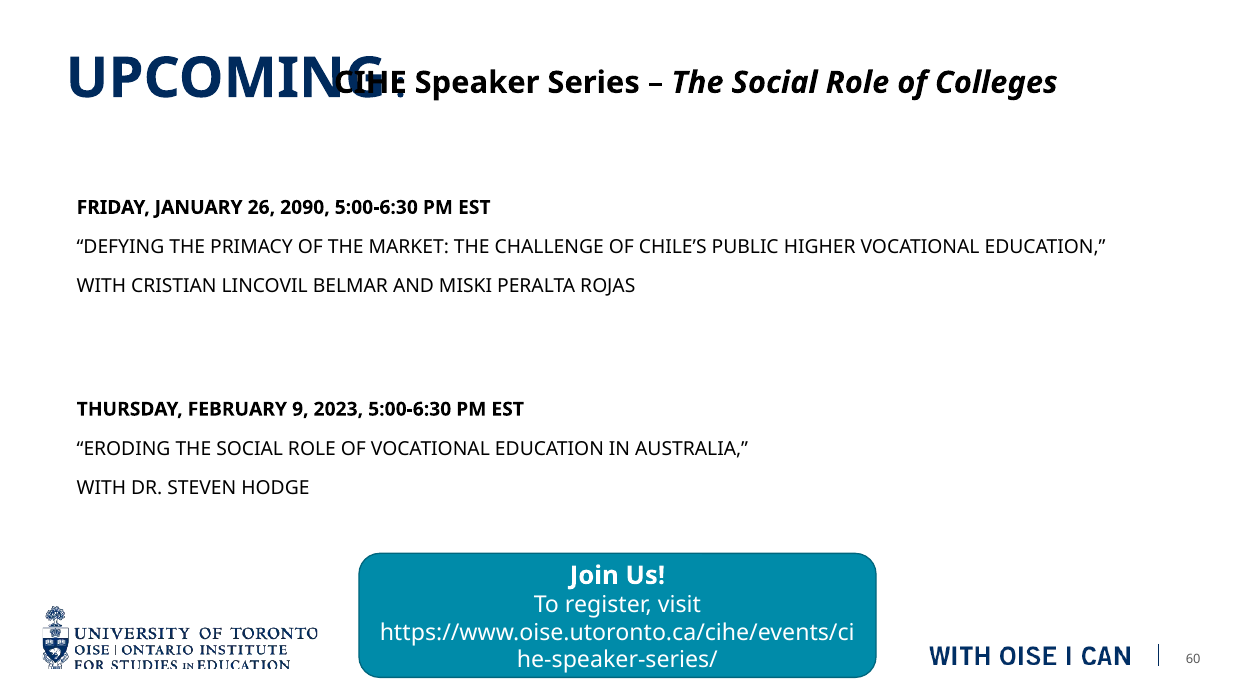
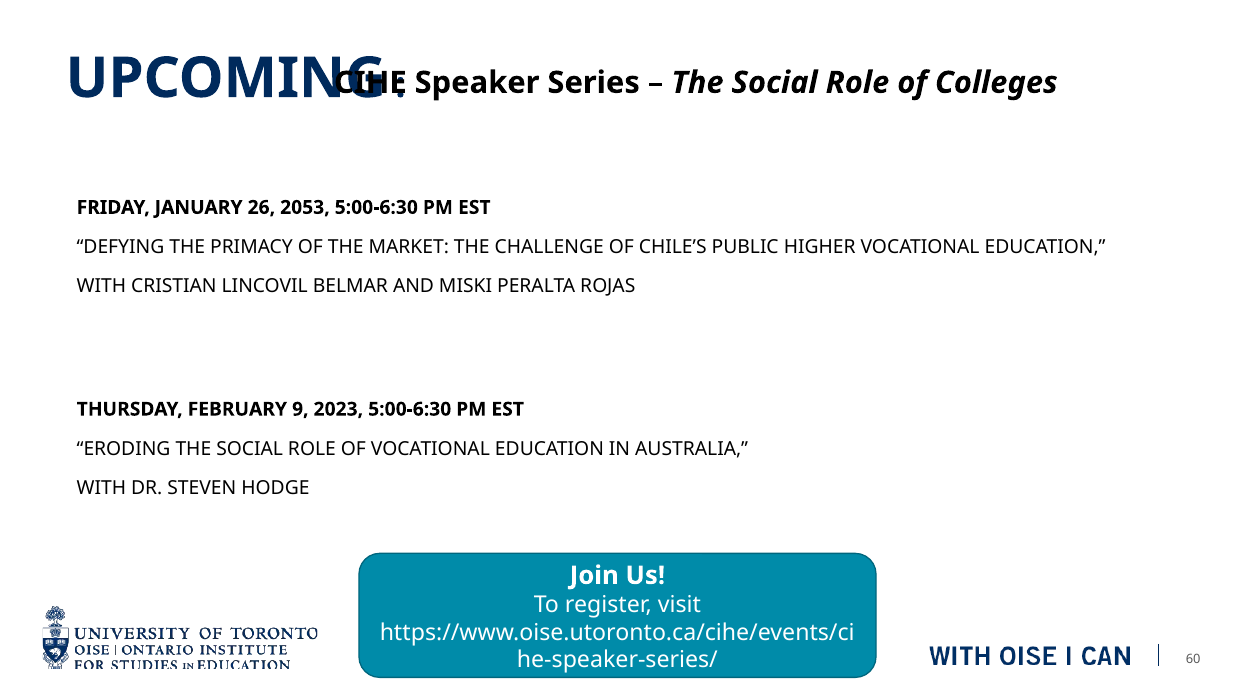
2090: 2090 -> 2053
